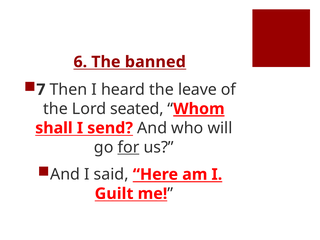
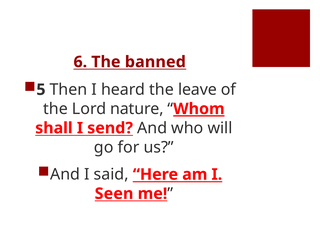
7: 7 -> 5
seated: seated -> nature
for underline: present -> none
Guilt: Guilt -> Seen
